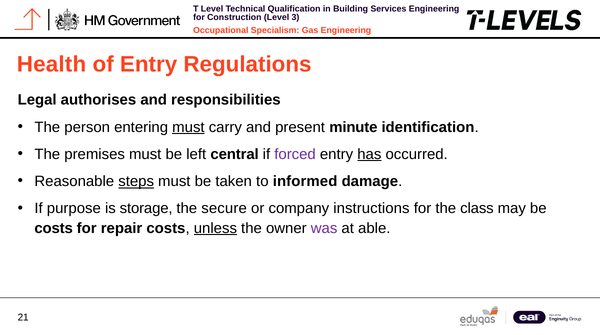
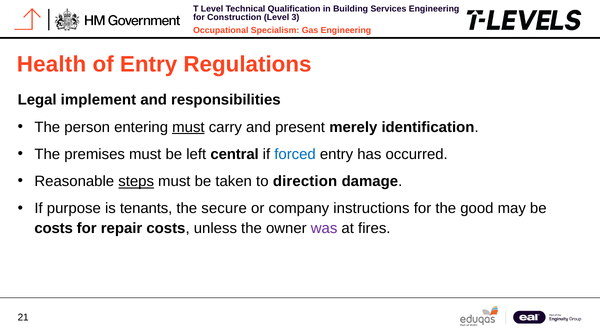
authorises: authorises -> implement
minute: minute -> merely
forced colour: purple -> blue
has underline: present -> none
informed: informed -> direction
storage: storage -> tenants
class: class -> good
unless underline: present -> none
able: able -> fires
